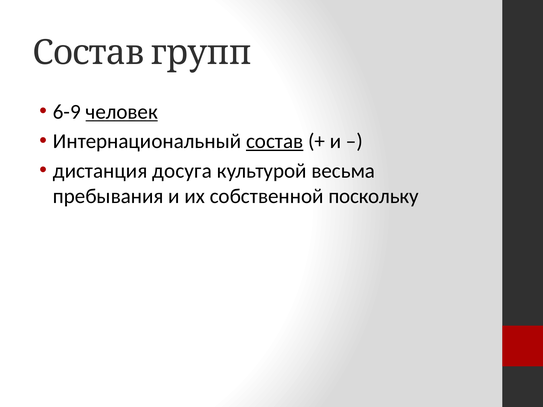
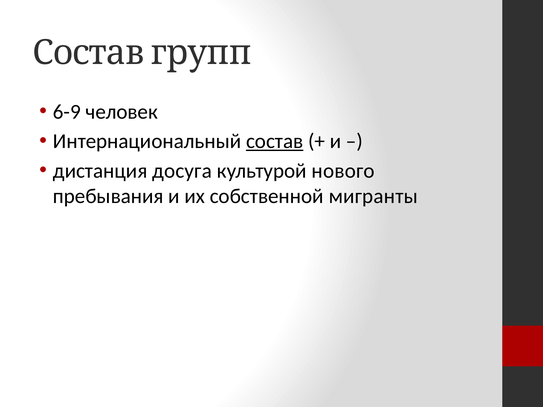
человек underline: present -> none
весьма: весьма -> нового
поскольку: поскольку -> мигранты
